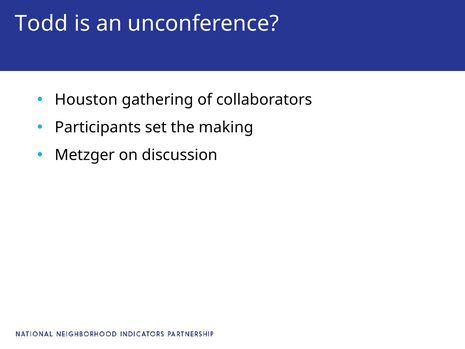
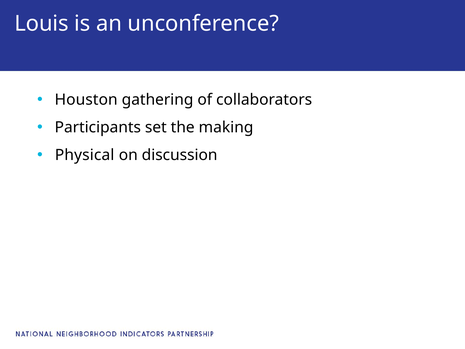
Todd: Todd -> Louis
Metzger: Metzger -> Physical
